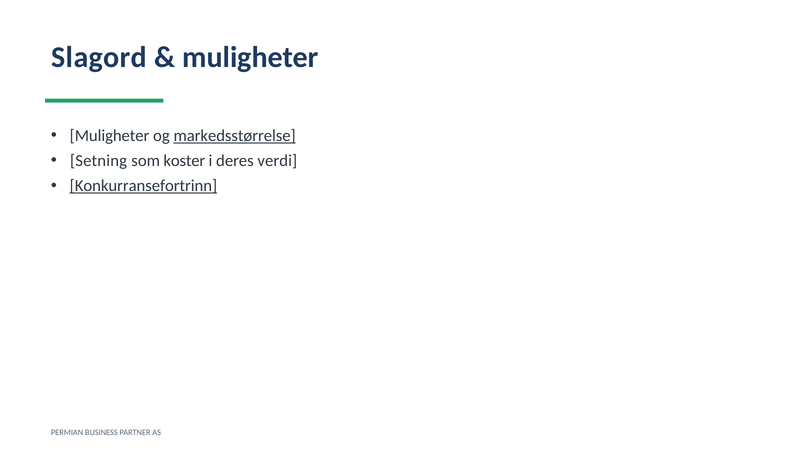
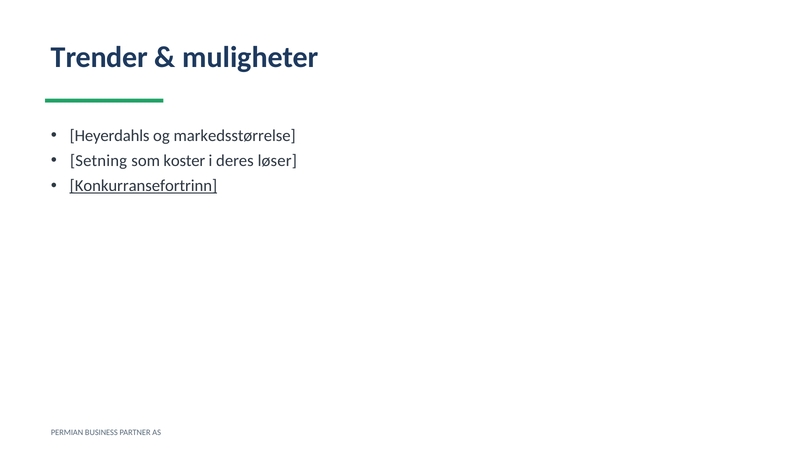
Slagord: Slagord -> Trender
Muligheter at (110, 136): Muligheter -> Heyerdahls
markedsstørrelse underline: present -> none
verdi: verdi -> løser
